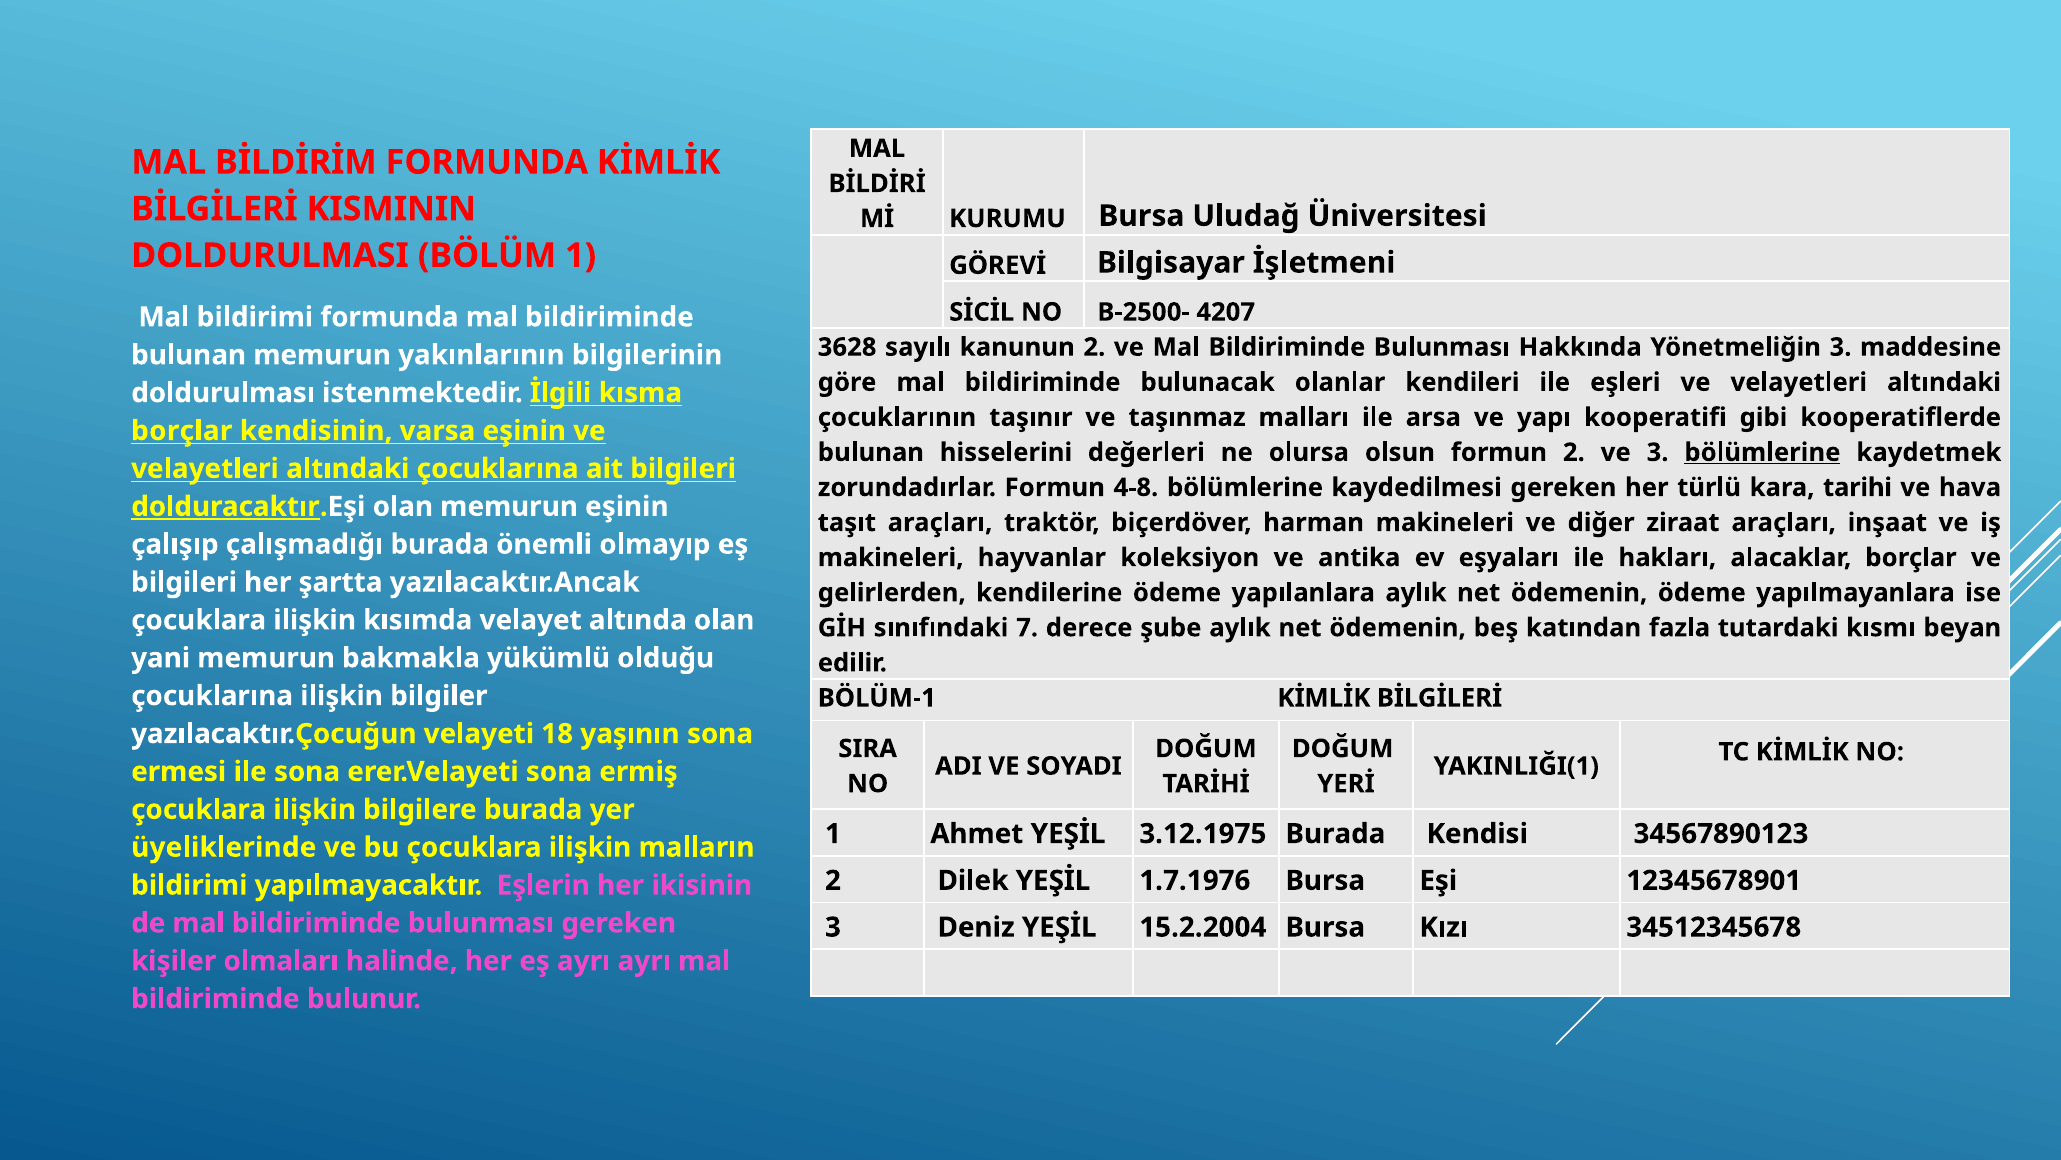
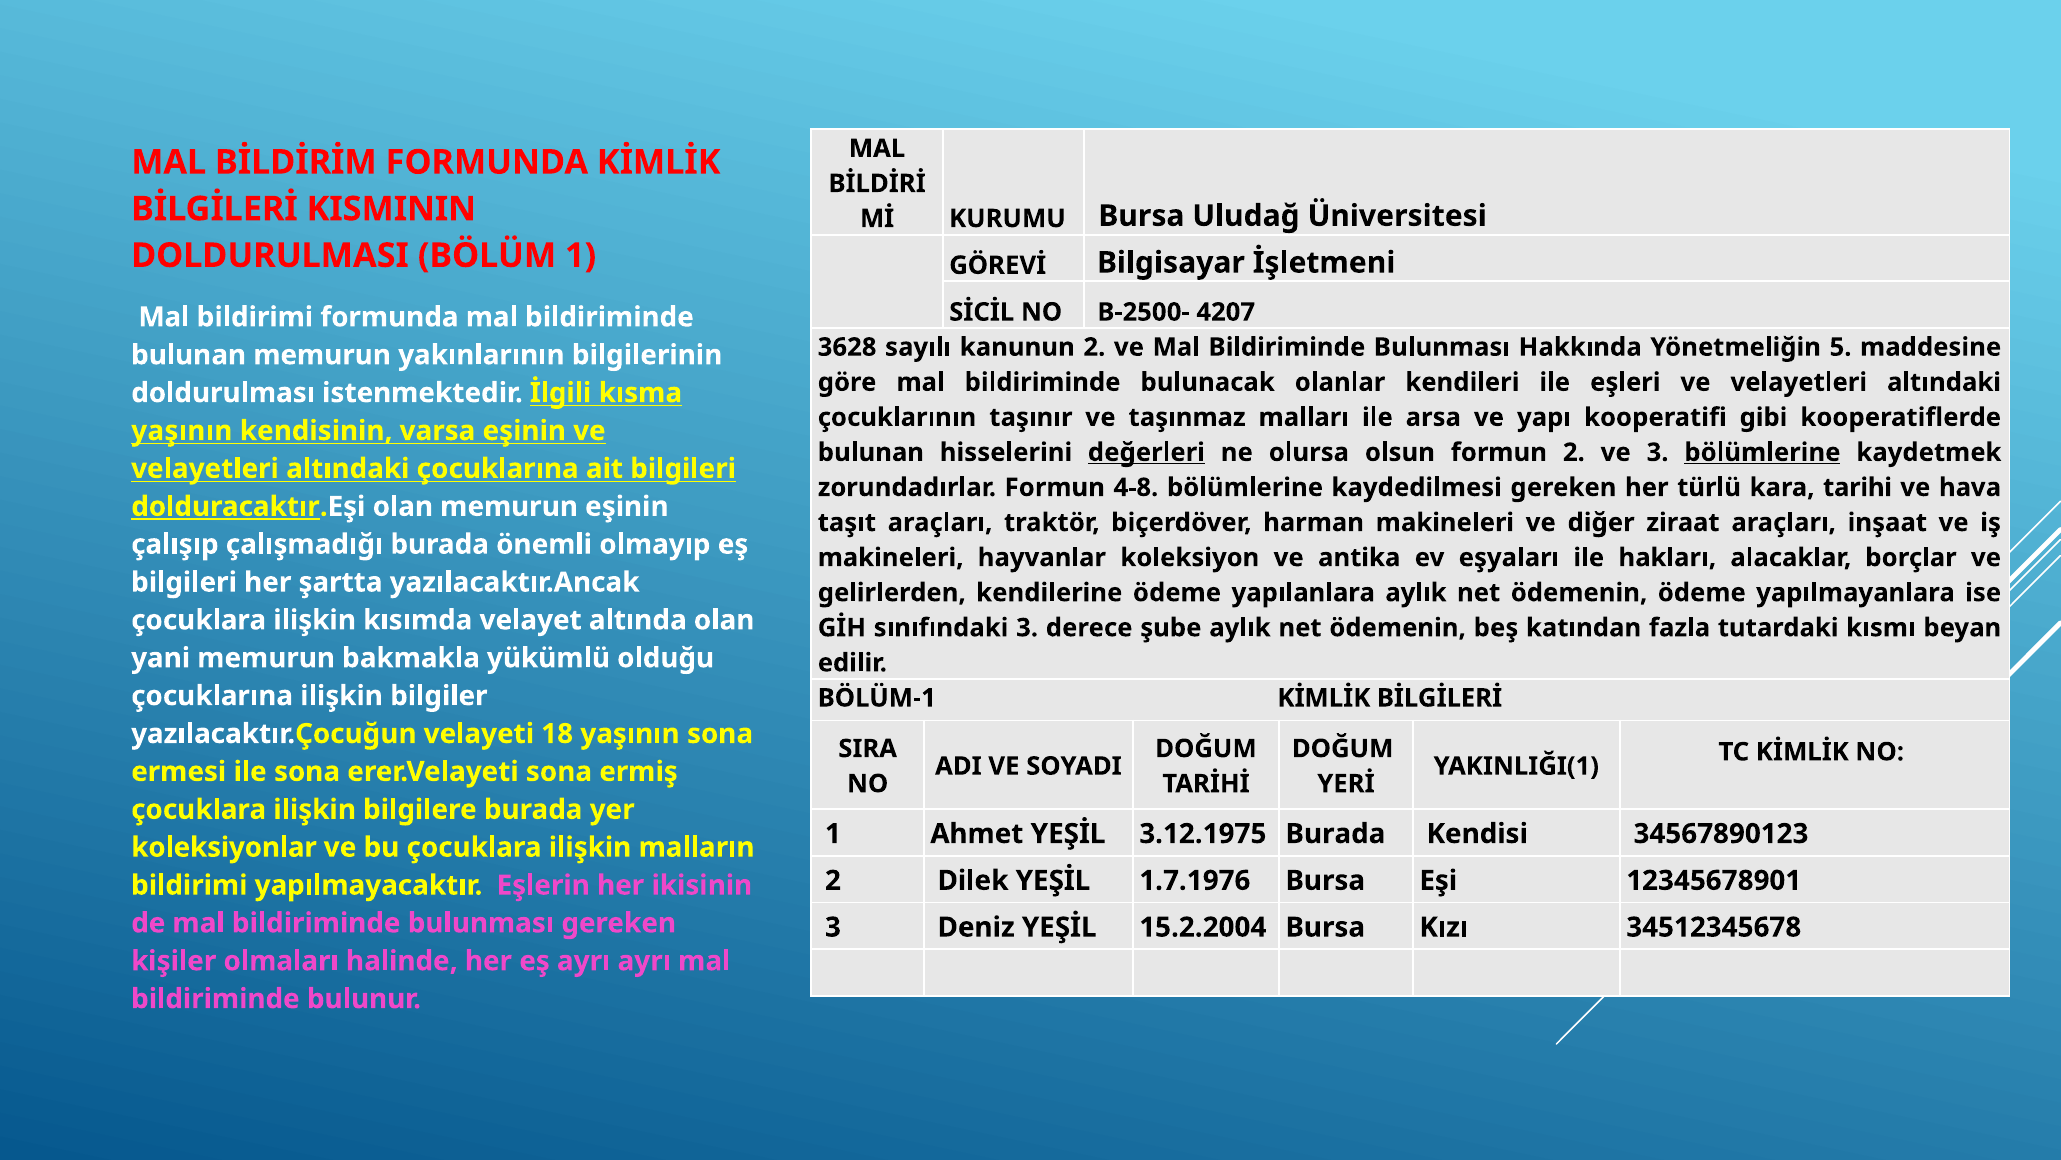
Yönetmeliğin 3: 3 -> 5
borçlar at (182, 431): borçlar -> yaşının
değerleri underline: none -> present
sınıfındaki 7: 7 -> 3
üyeliklerinde: üyeliklerinde -> koleksiyonlar
